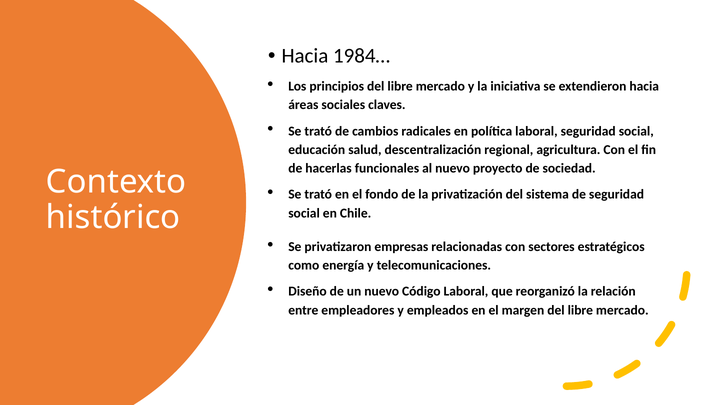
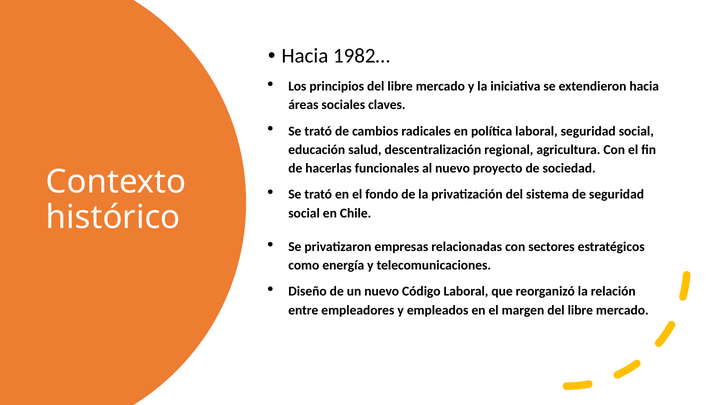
1984…: 1984… -> 1982…
